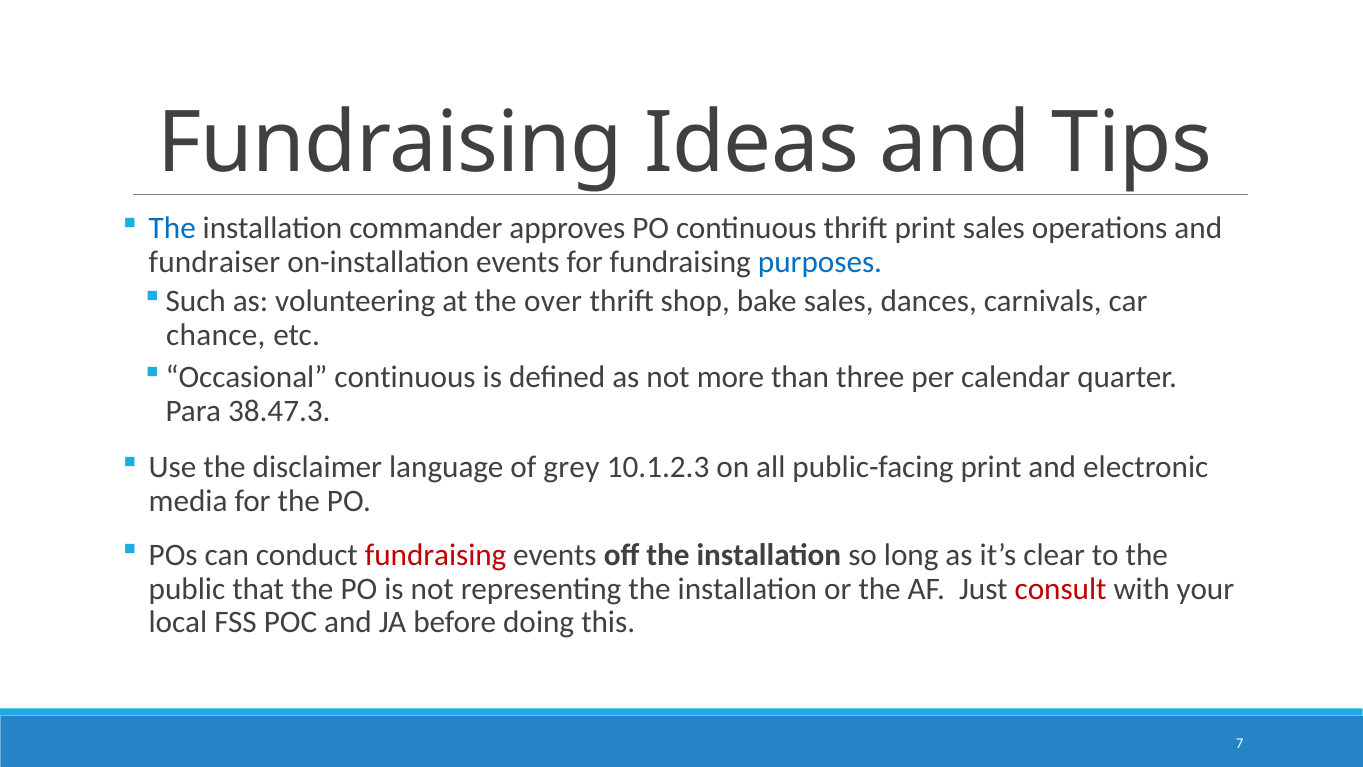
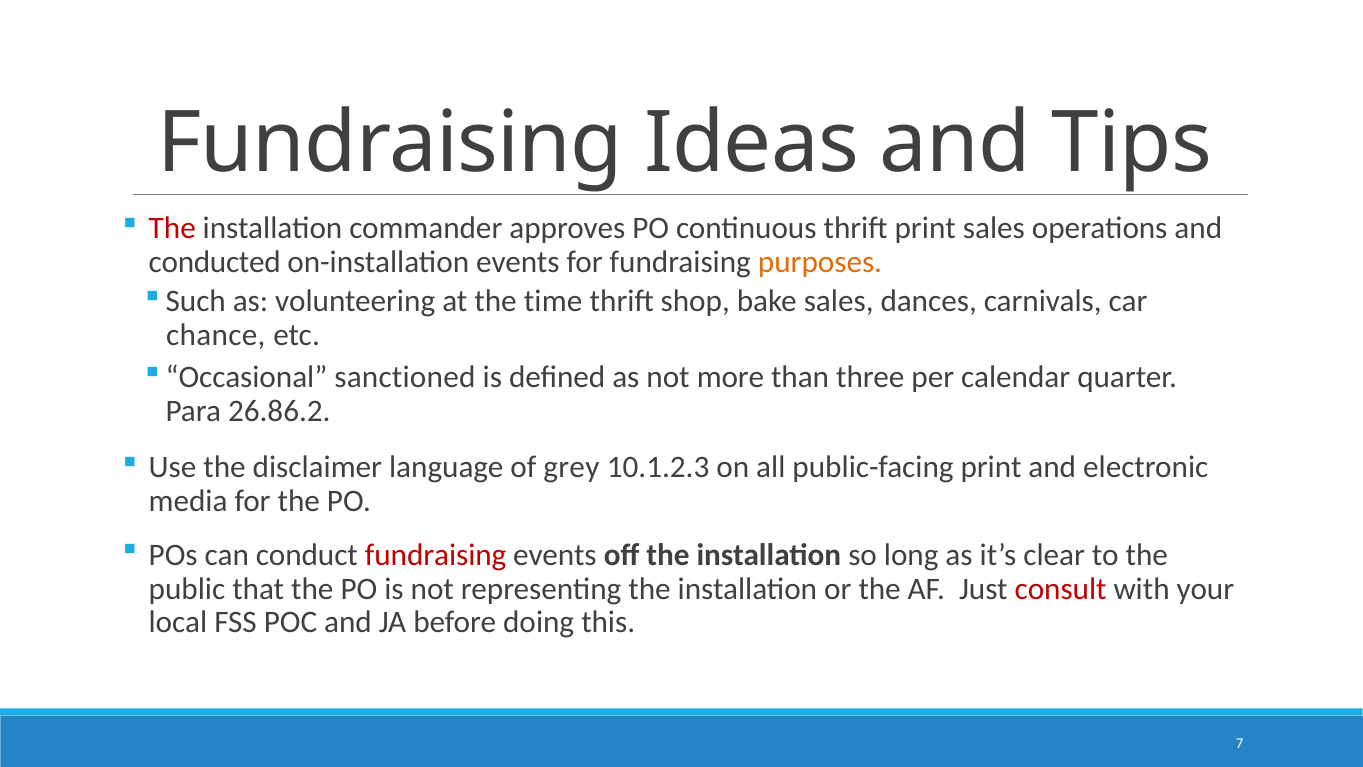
The at (172, 228) colour: blue -> red
fundraiser: fundraiser -> conducted
purposes colour: blue -> orange
over: over -> time
Occasional continuous: continuous -> sanctioned
38.47.3: 38.47.3 -> 26.86.2
